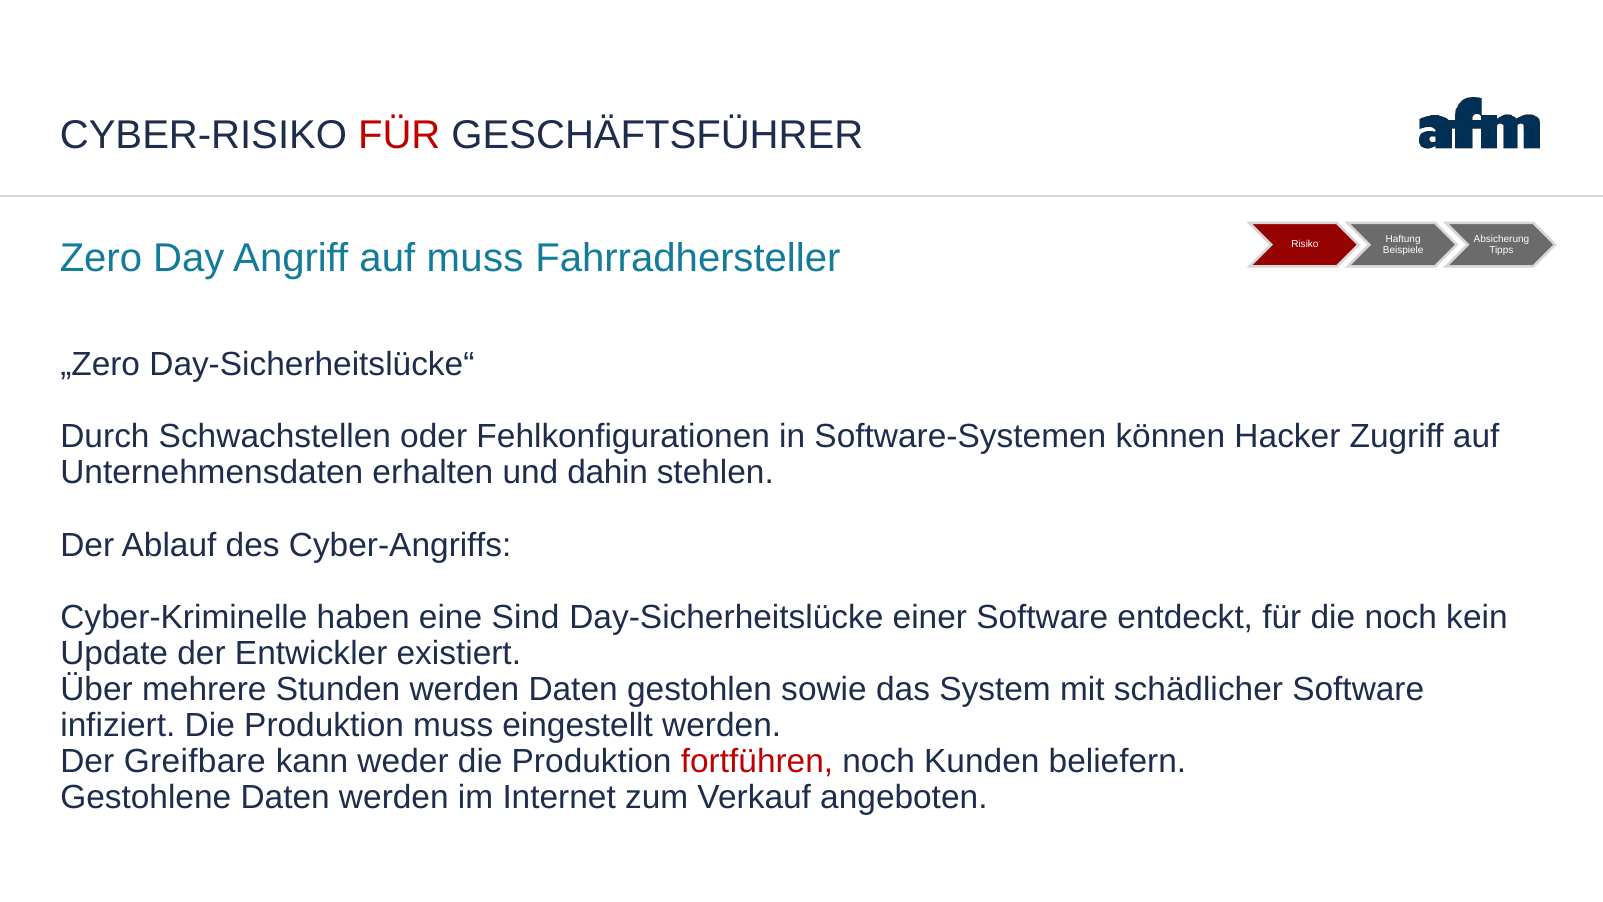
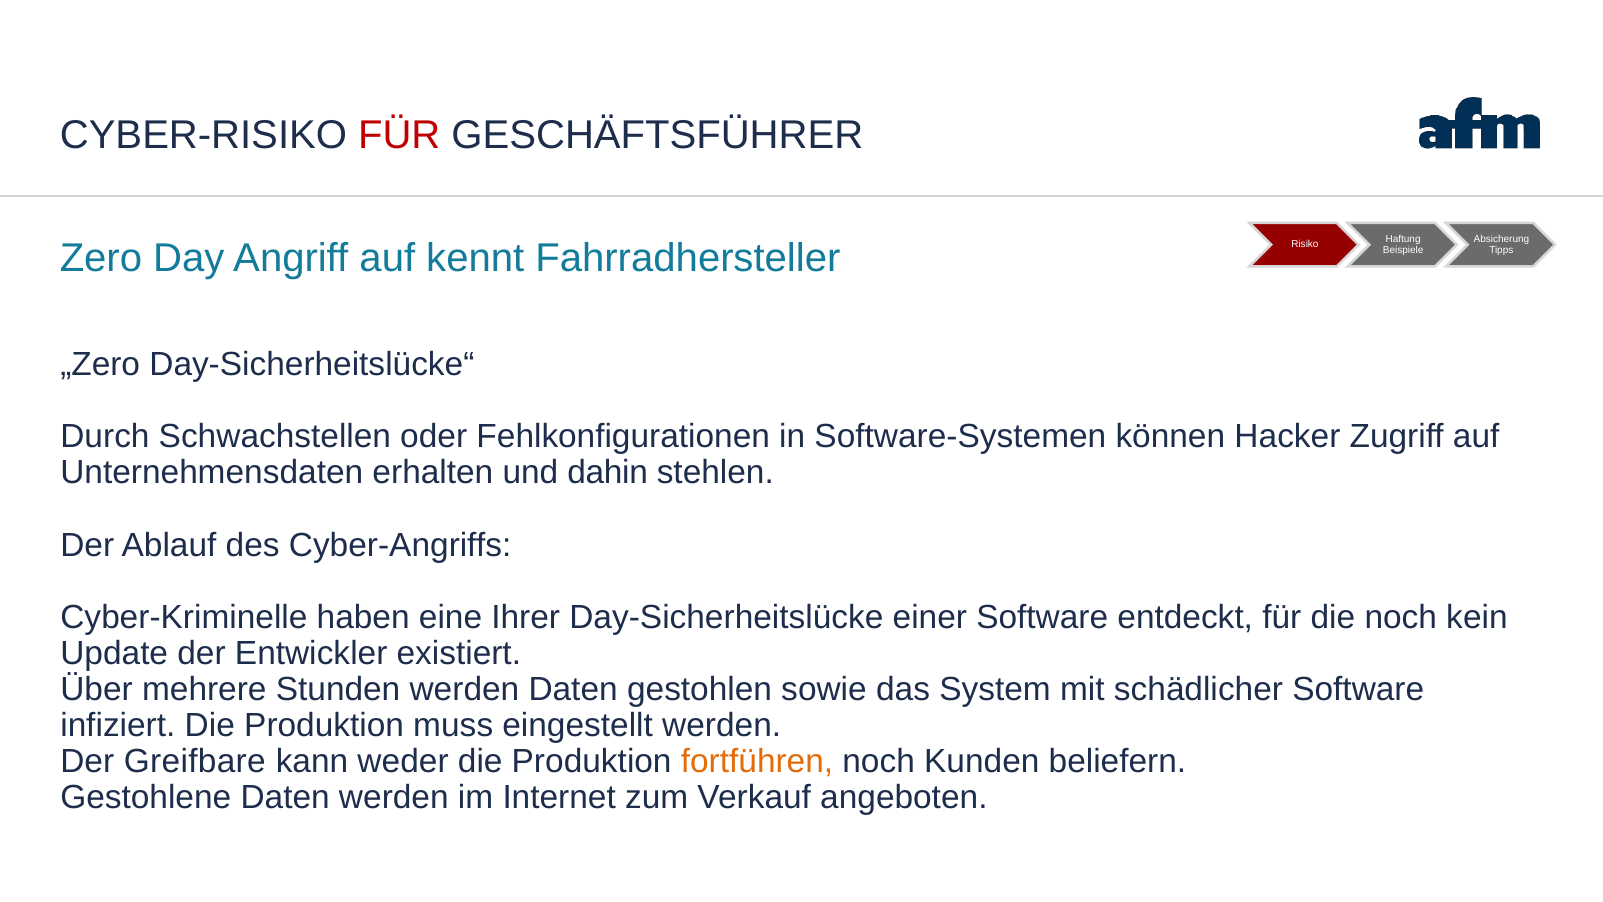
auf muss: muss -> kennt
Sind: Sind -> Ihrer
fortführen colour: red -> orange
